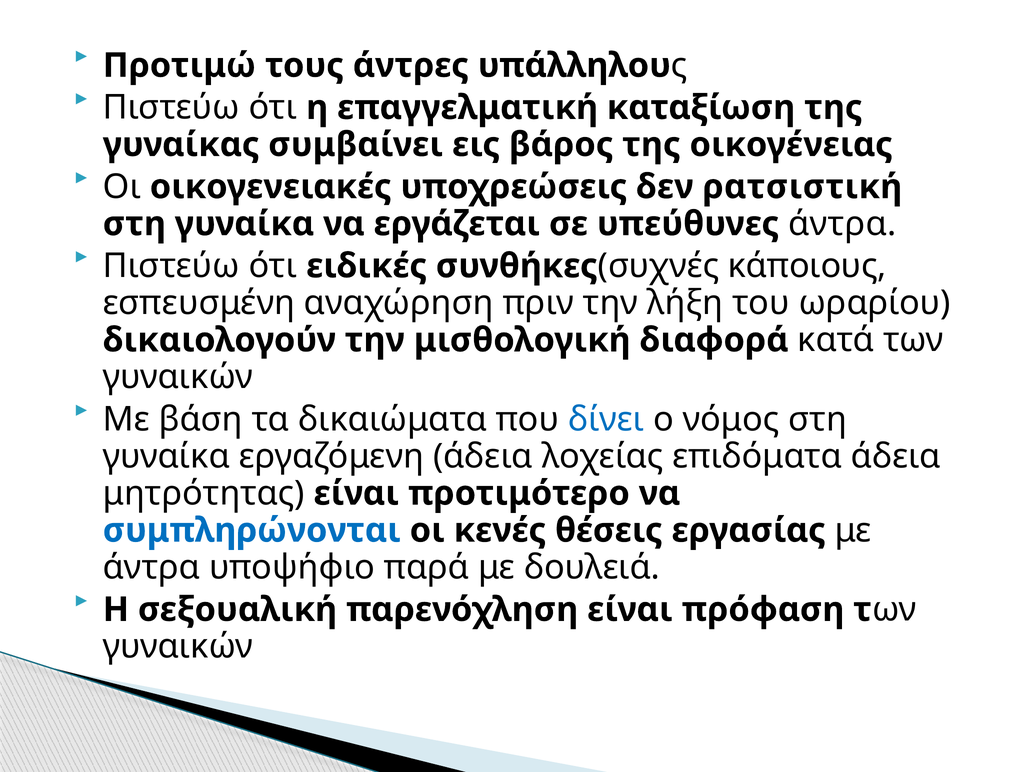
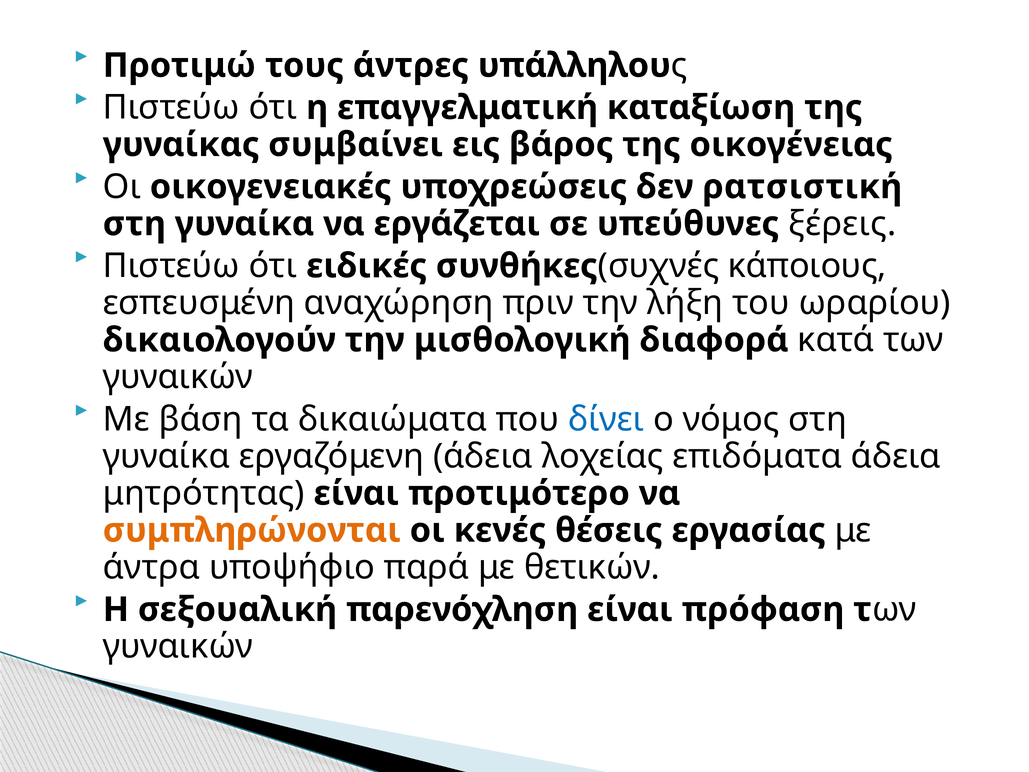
υπεύθυνες άντρα: άντρα -> ξέρεις
συμπληρώνονται colour: blue -> orange
δουλειά: δουλειά -> θετικών
